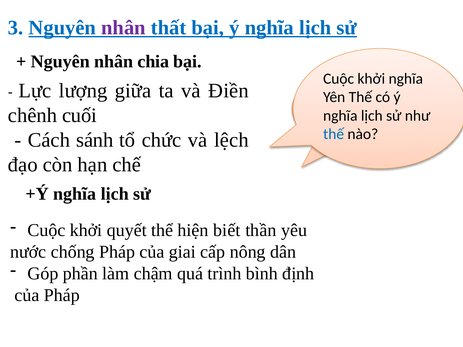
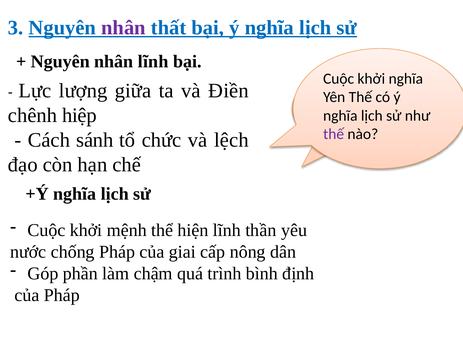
nhân chia: chia -> lĩnh
cuối: cuối -> hiệp
thế at (334, 134) colour: blue -> purple
quyết: quyết -> mệnh
hiện biết: biết -> lĩnh
